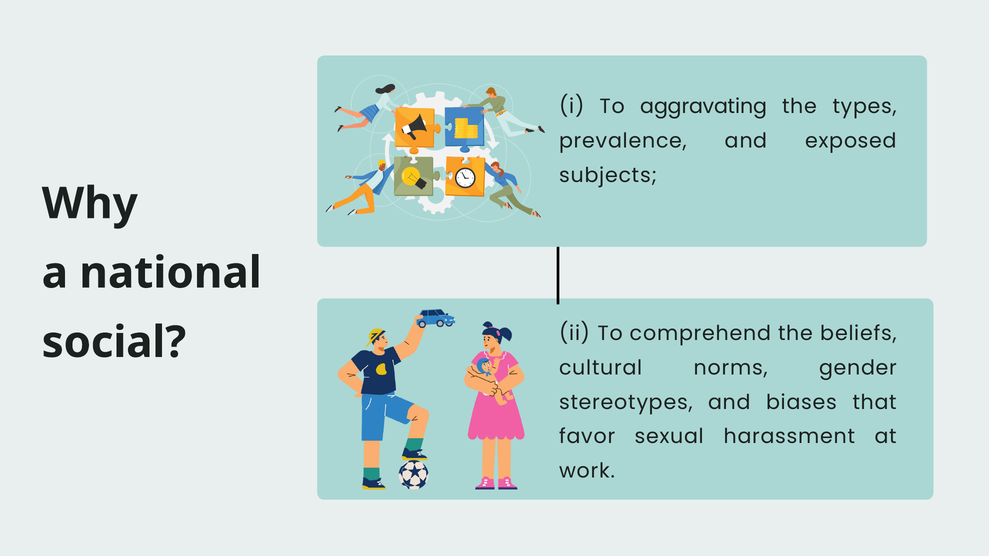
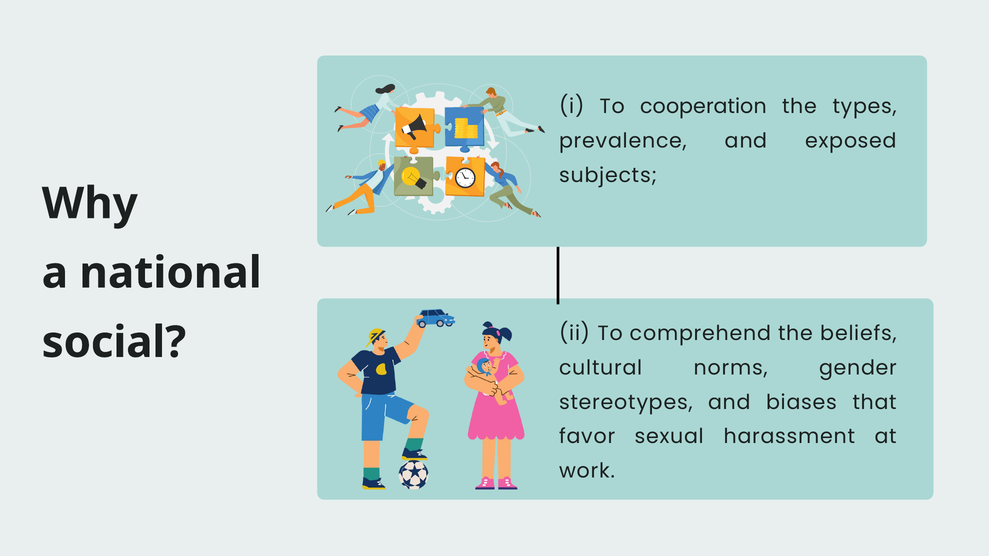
aggravating: aggravating -> cooperation
